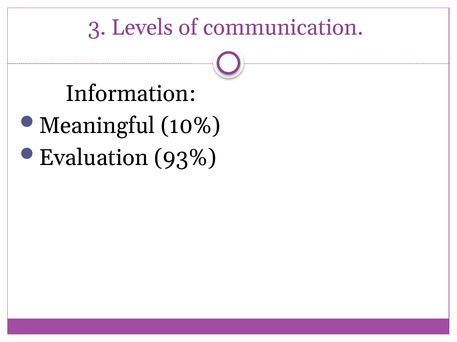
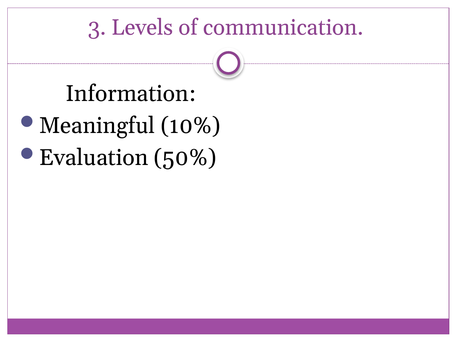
93%: 93% -> 50%
